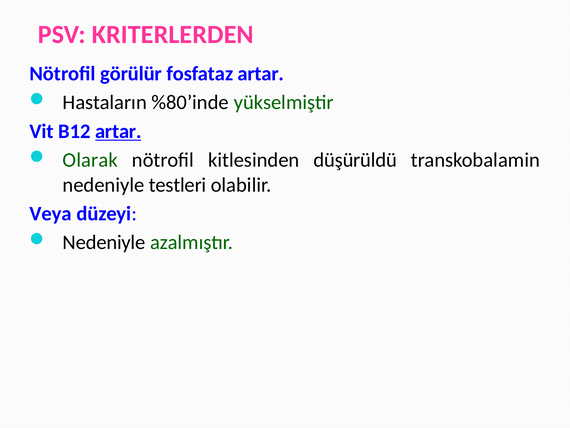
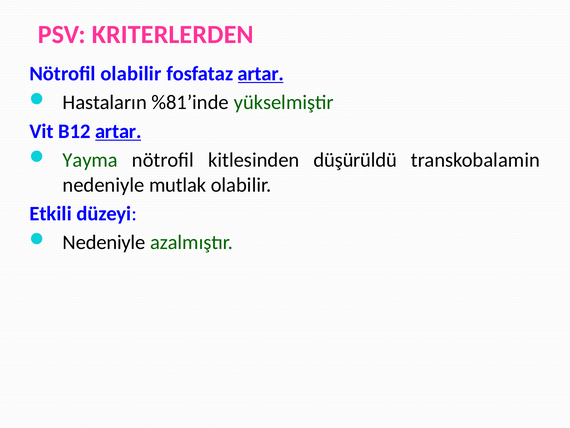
Nötrofil görülür: görülür -> olabilir
artar at (261, 74) underline: none -> present
%80’inde: %80’inde -> %81’inde
Olarak: Olarak -> Yayma
testleri: testleri -> mutlak
Veya: Veya -> Etkili
